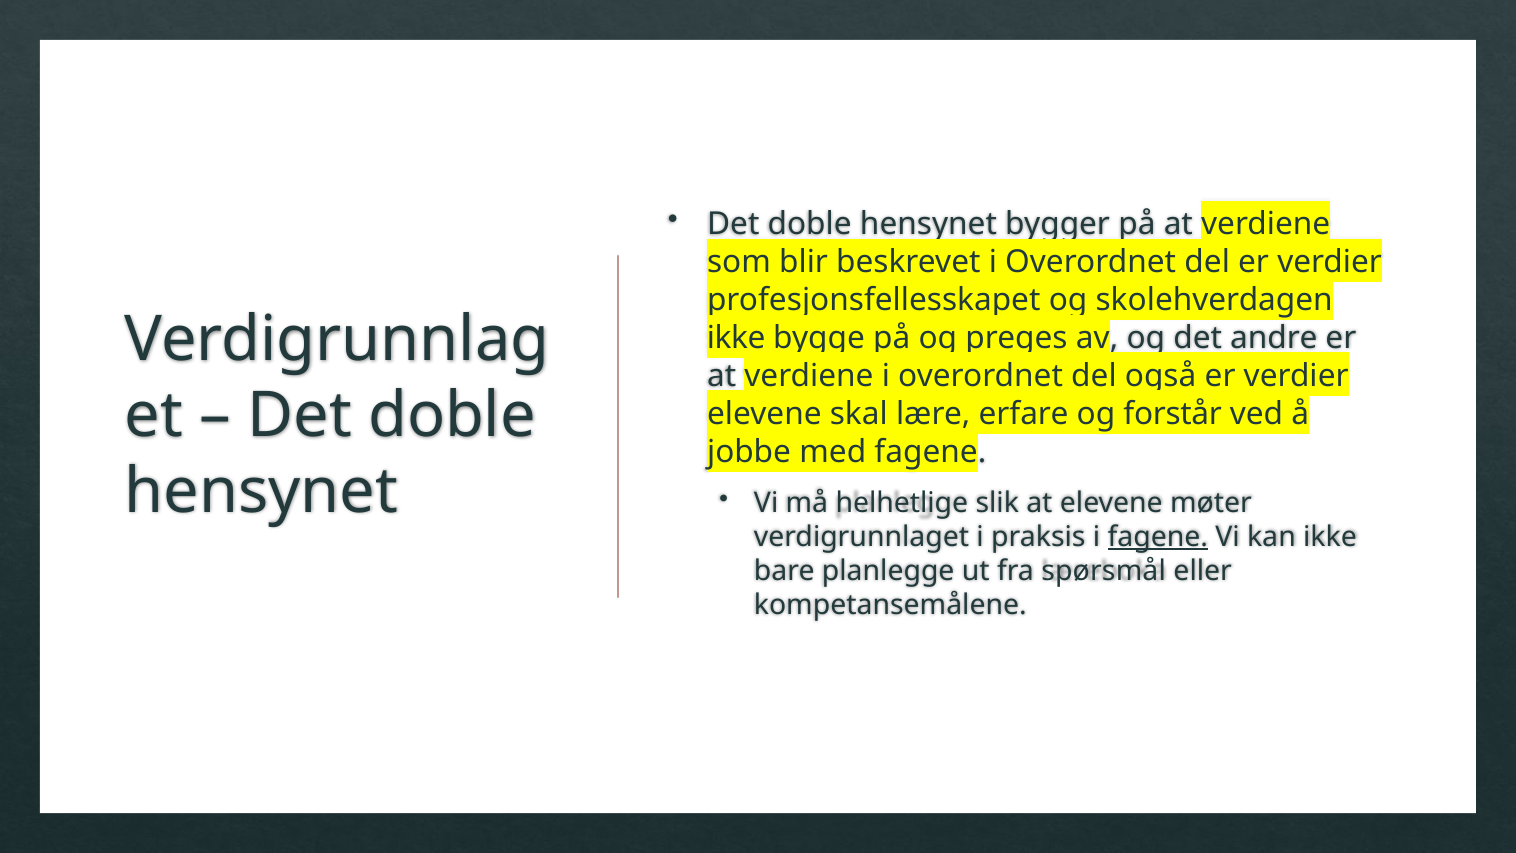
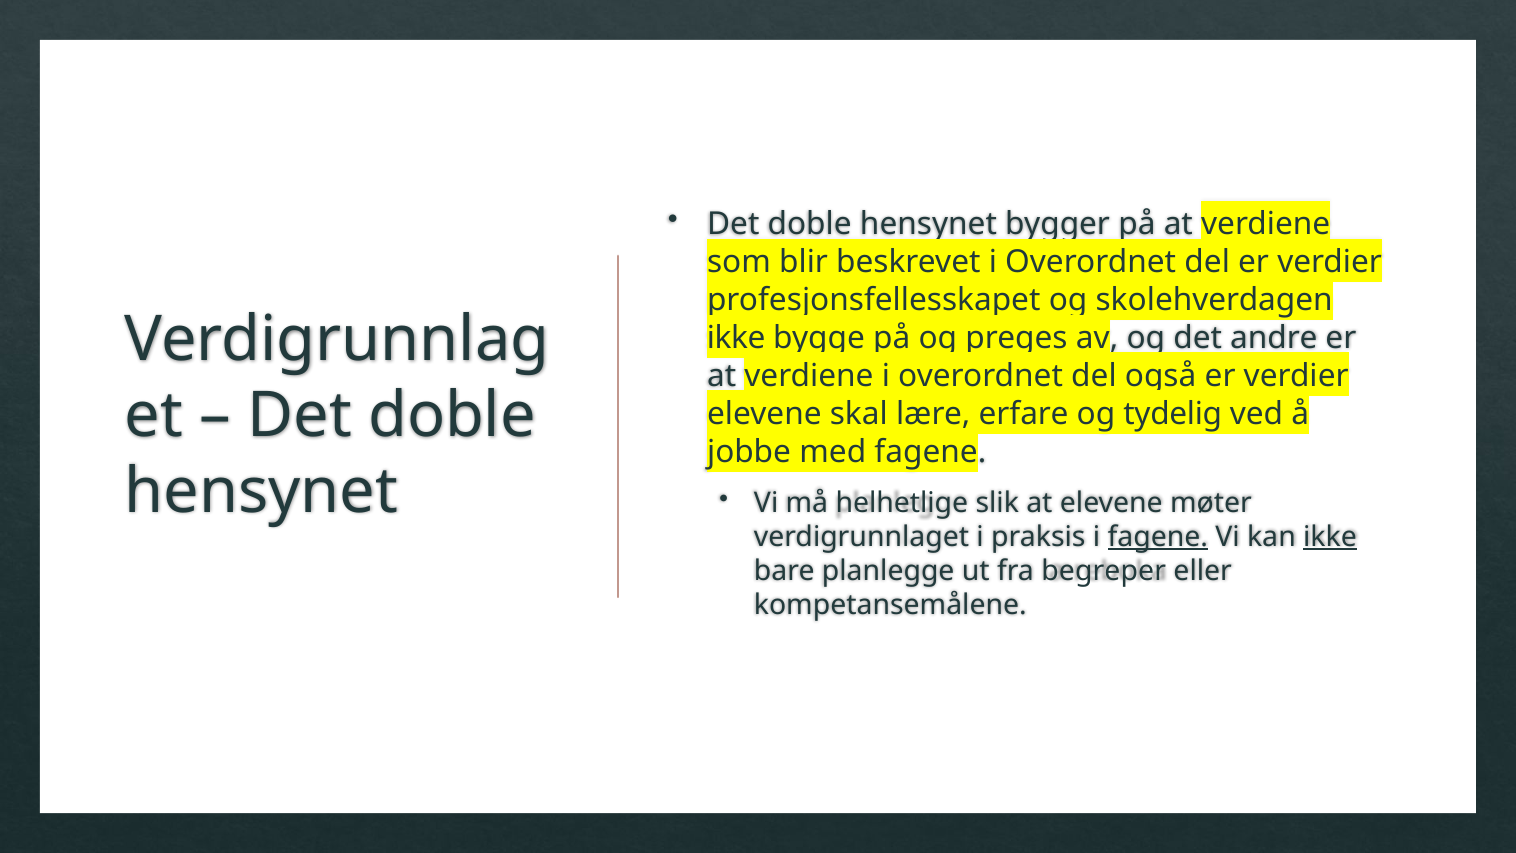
forstår: forstår -> tydelig
ikke at (1330, 537) underline: none -> present
spørsmål: spørsmål -> begreper
